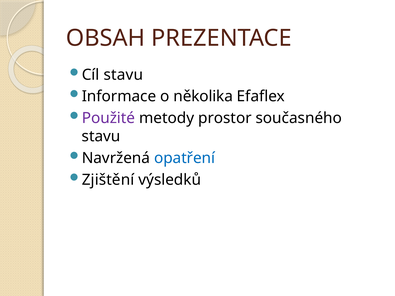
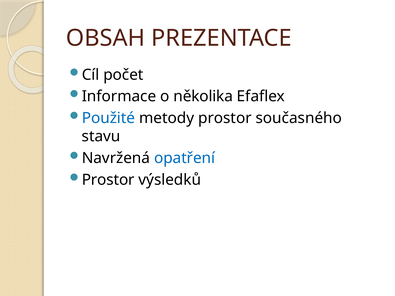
Cíl stavu: stavu -> počet
Použité colour: purple -> blue
Zjištění at (108, 180): Zjištění -> Prostor
